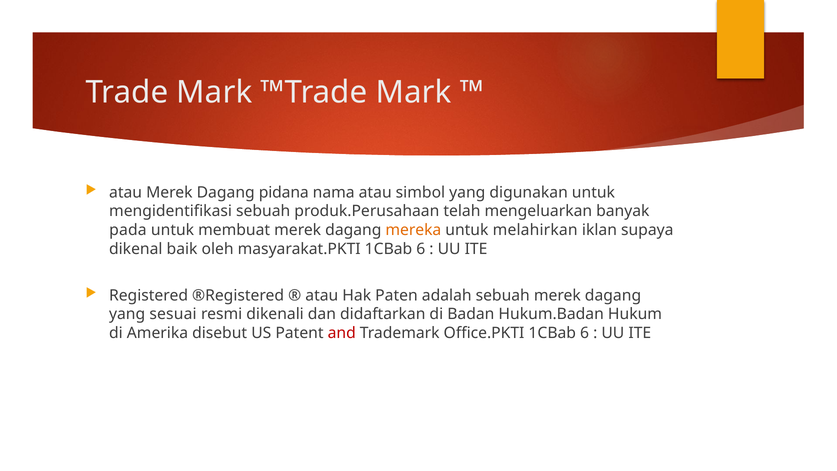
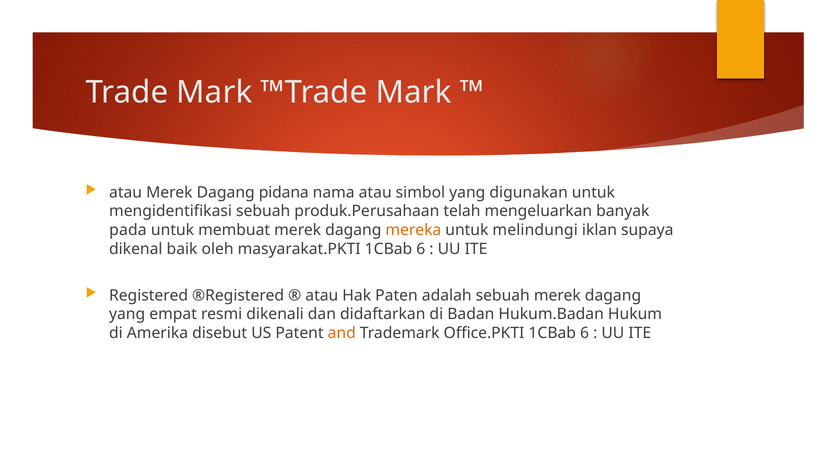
melahirkan: melahirkan -> melindungi
sesuai: sesuai -> empat
and colour: red -> orange
